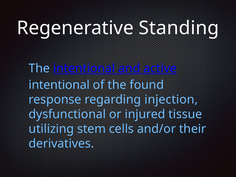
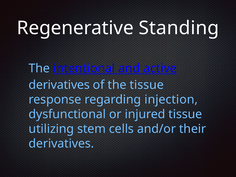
intentional at (59, 85): intentional -> derivatives
the found: found -> tissue
